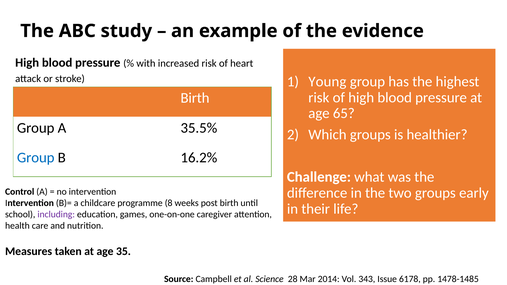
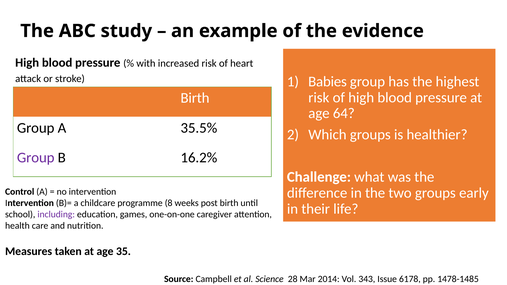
Young: Young -> Babies
65: 65 -> 64
Group at (36, 158) colour: blue -> purple
